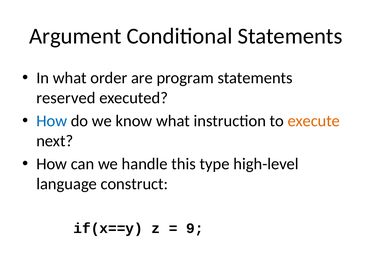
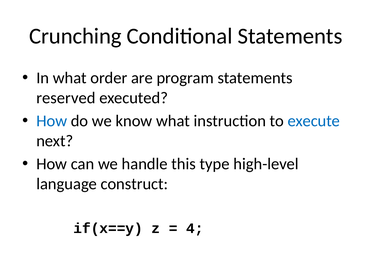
Argument: Argument -> Crunching
execute colour: orange -> blue
9: 9 -> 4
